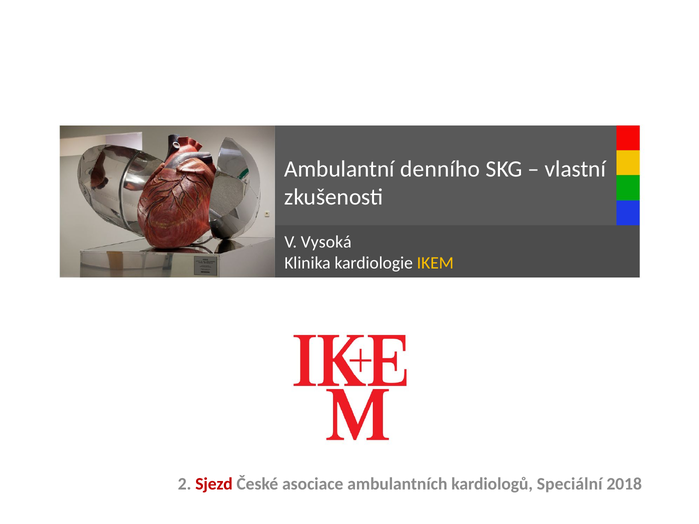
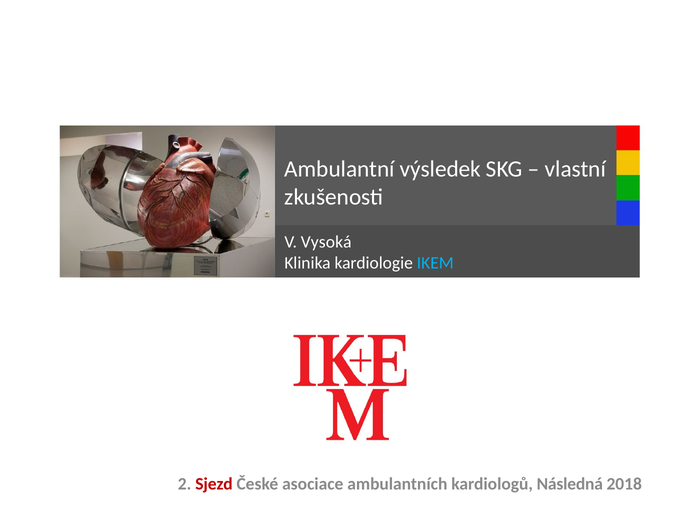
denního: denního -> výsledek
IKEM colour: yellow -> light blue
Speciální: Speciální -> Následná
